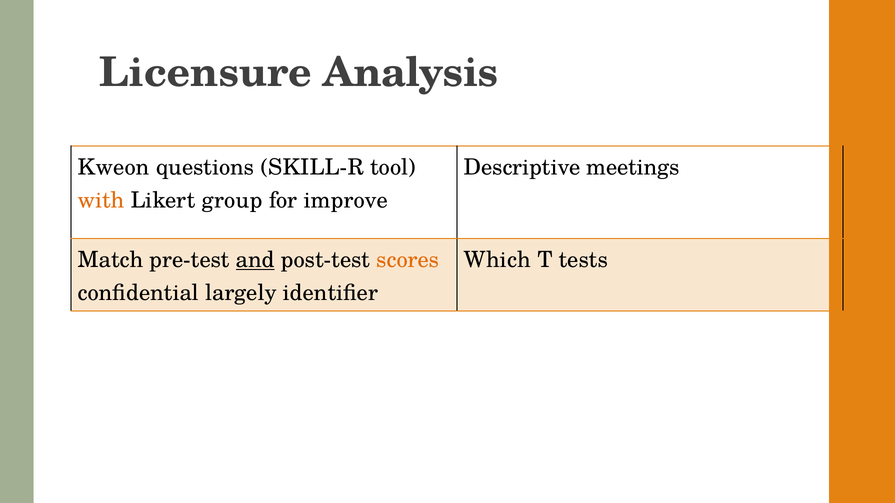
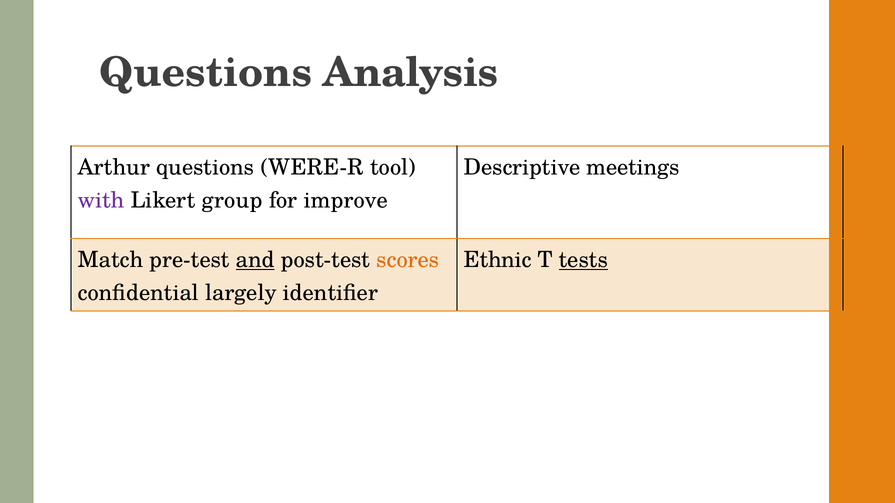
Licensure at (206, 73): Licensure -> Questions
Kweon: Kweon -> Arthur
SKILL-R: SKILL-R -> WERE-R
with colour: orange -> purple
Which: Which -> Ethnic
tests underline: none -> present
